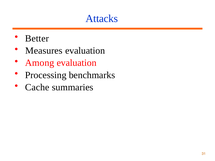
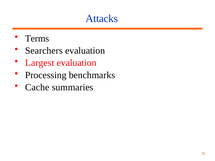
Better: Better -> Terms
Measures: Measures -> Searchers
Among: Among -> Largest
